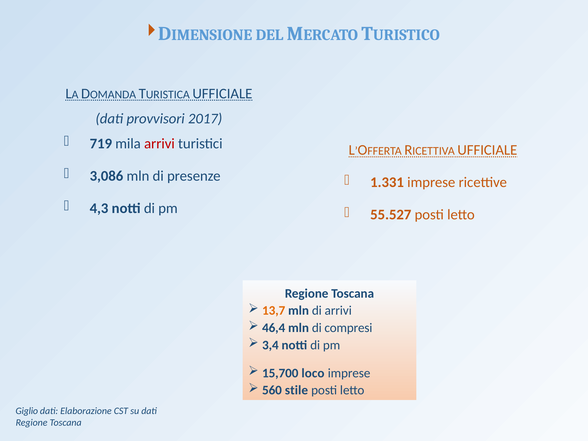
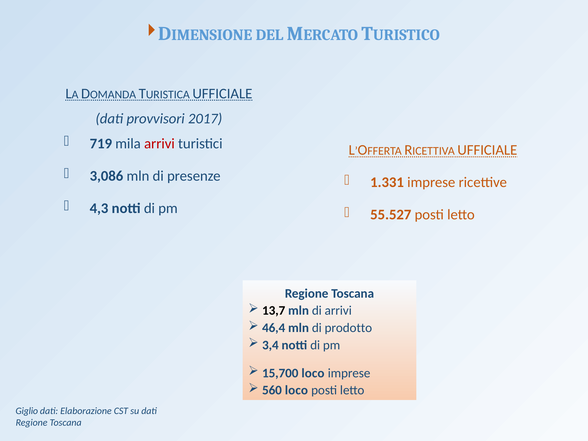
13,7 colour: orange -> black
compresi: compresi -> prodotto
560 stile: stile -> loco
